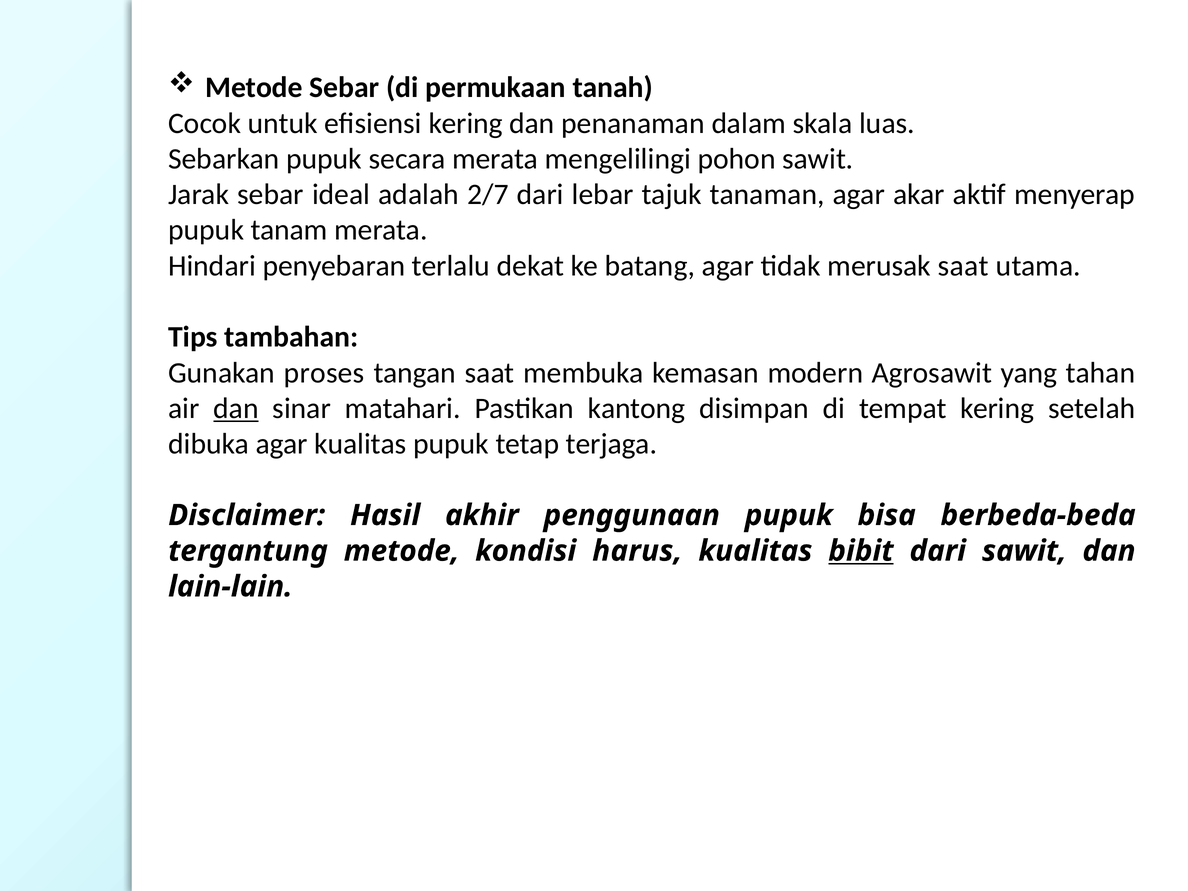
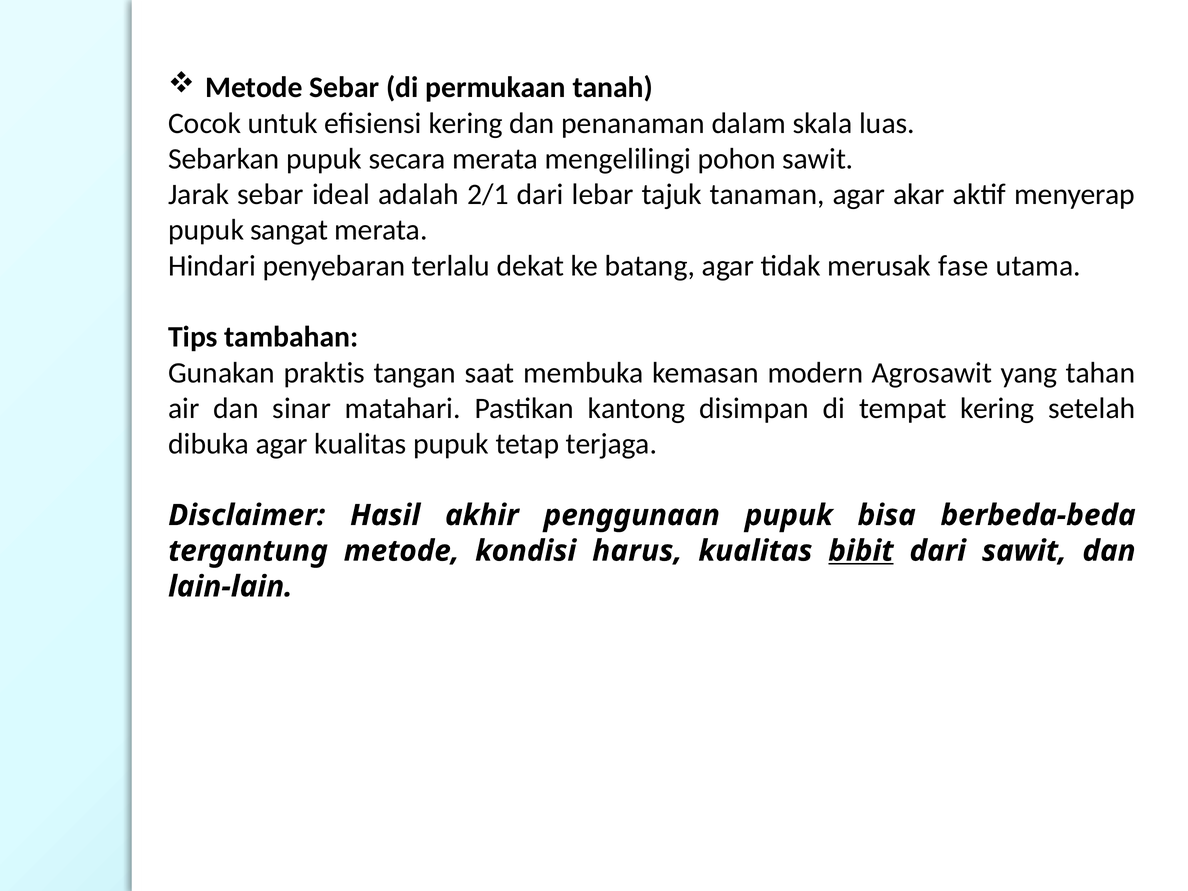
2/7: 2/7 -> 2/1
tanam: tanam -> sangat
merusak saat: saat -> fase
proses: proses -> praktis
dan at (236, 408) underline: present -> none
